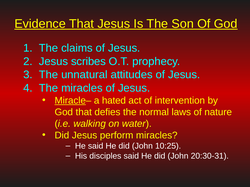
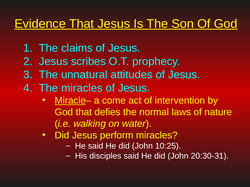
hated: hated -> come
